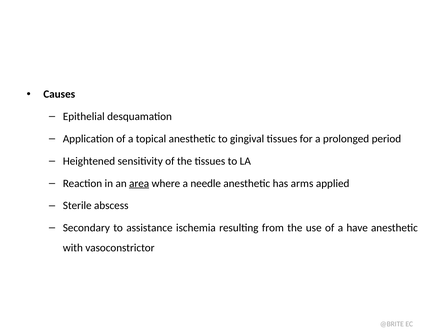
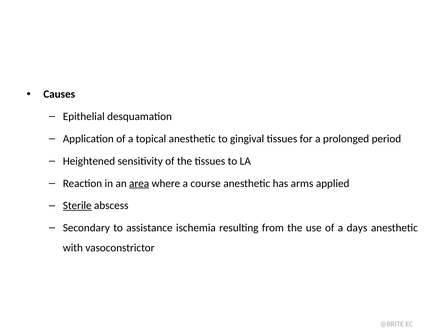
needle: needle -> course
Sterile underline: none -> present
have: have -> days
